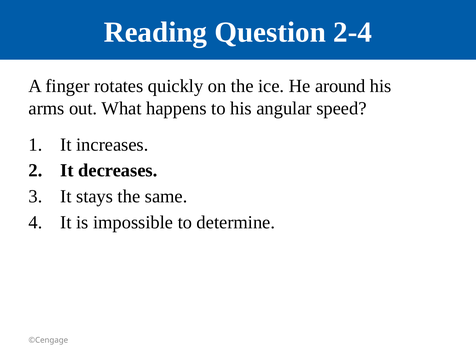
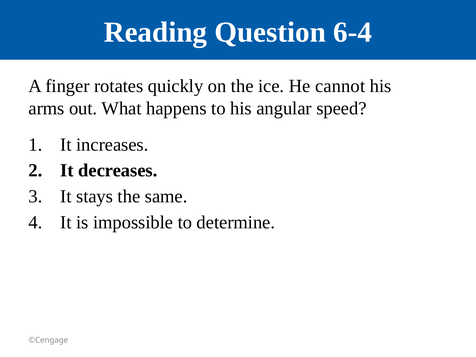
2-4: 2-4 -> 6-4
around: around -> cannot
